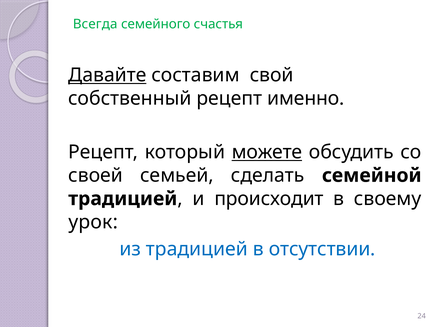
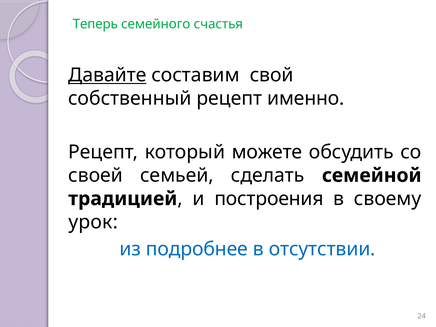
Всегда: Всегда -> Теперь
можете underline: present -> none
происходит: происходит -> построения
из традицией: традицией -> подробнее
